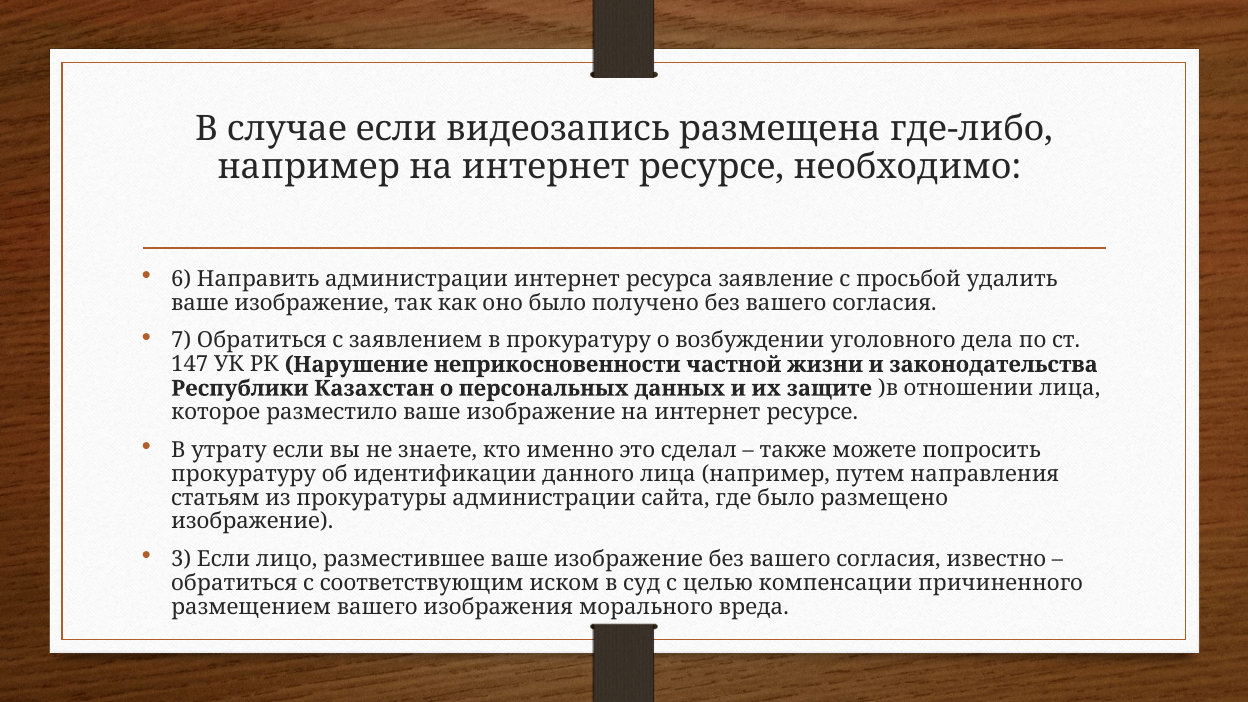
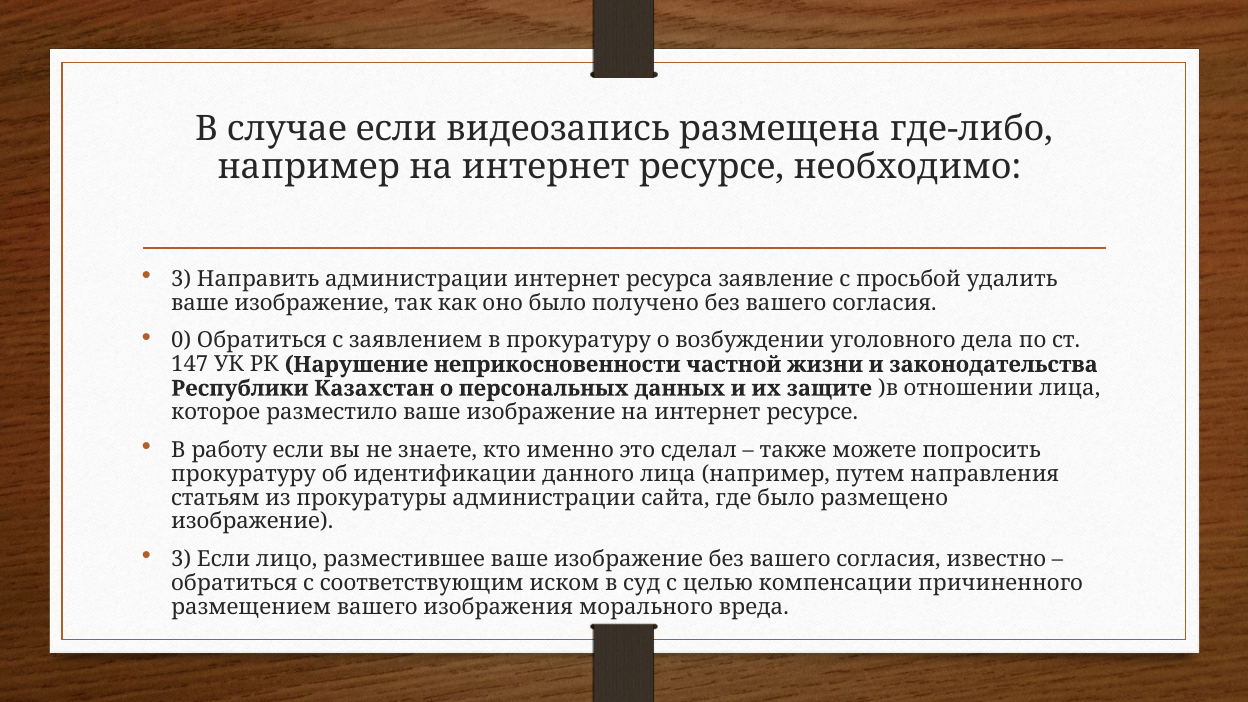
6 at (181, 279): 6 -> 3
7: 7 -> 0
утрату: утрату -> работу
